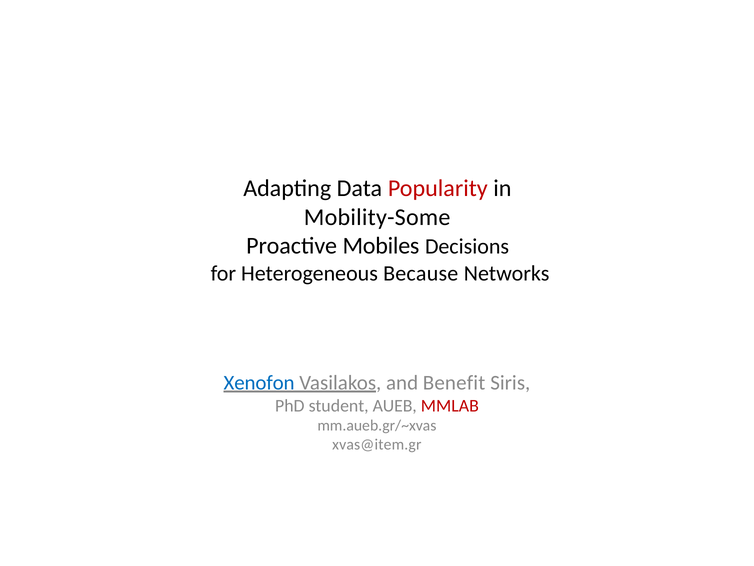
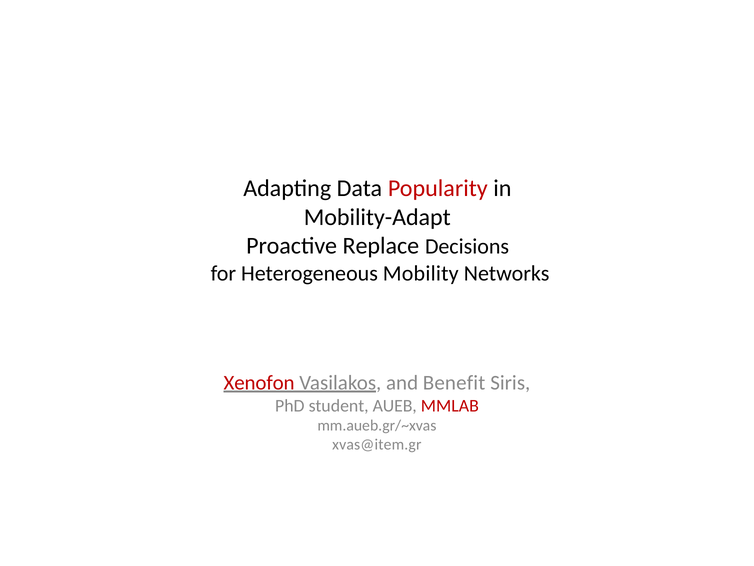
Mobility-Some: Mobility-Some -> Mobility-Adapt
Mobiles: Mobiles -> Replace
Because: Because -> Mobility
Xenofon colour: blue -> red
